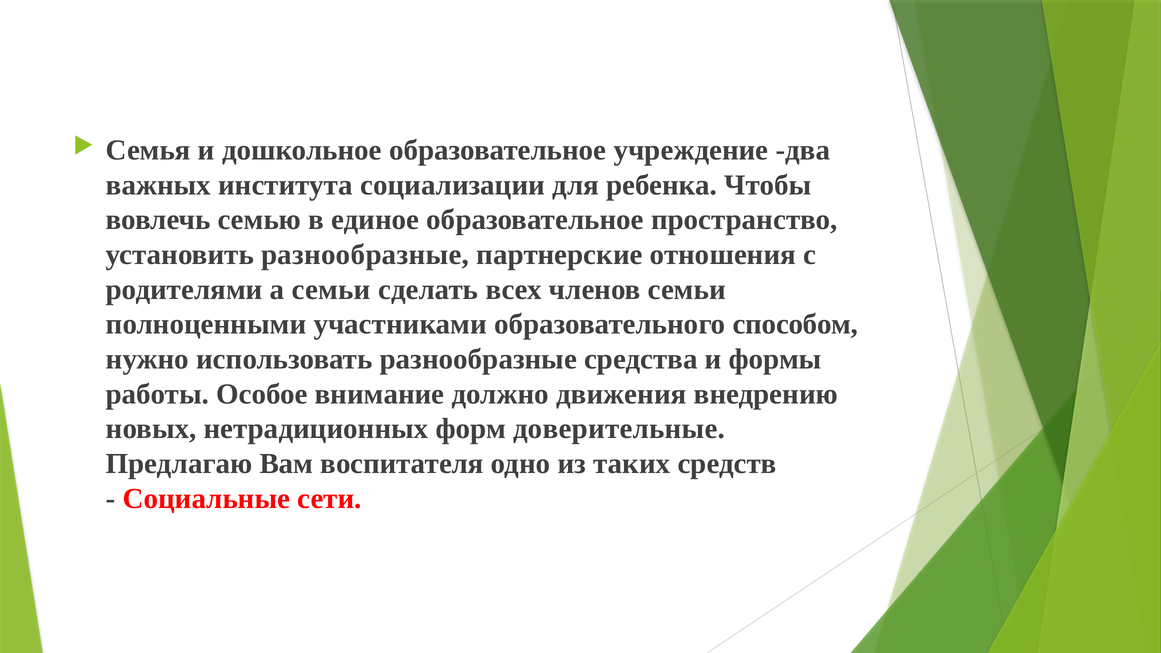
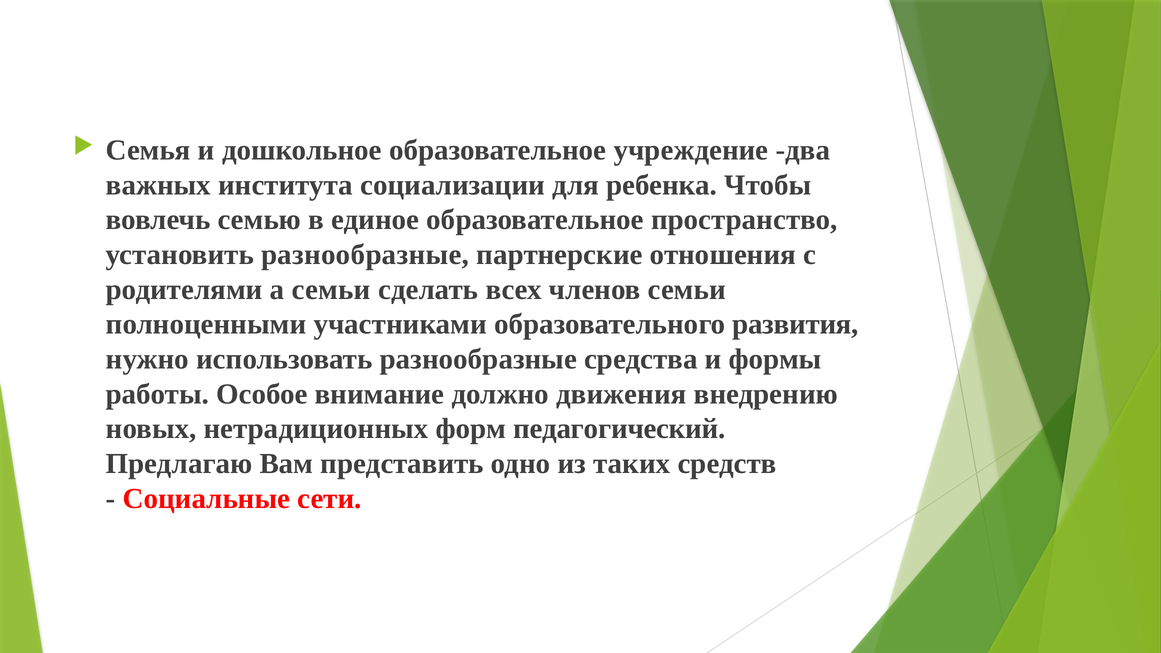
способом: способом -> развития
доверительные: доверительные -> педагогический
воспитателя: воспитателя -> представить
